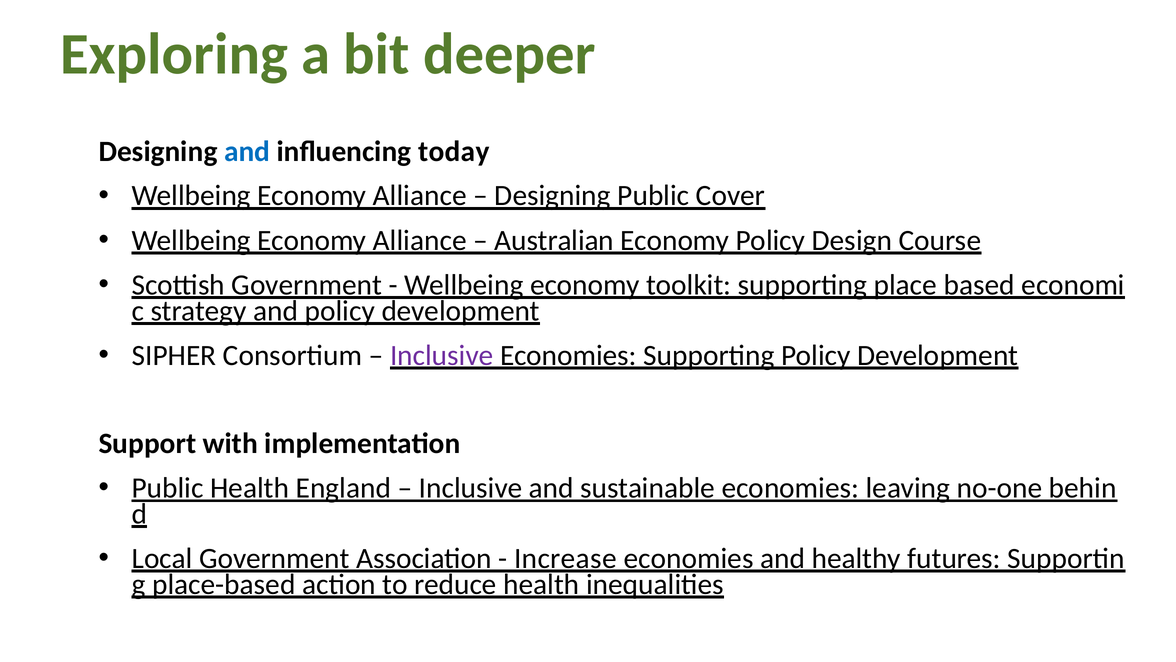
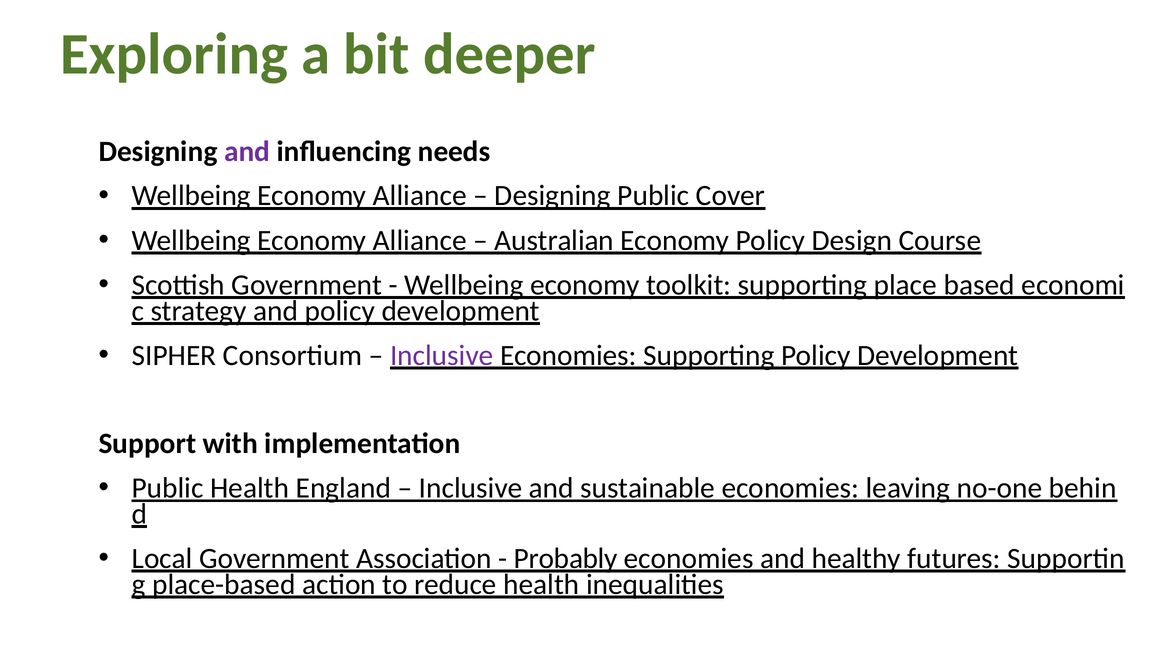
and at (247, 151) colour: blue -> purple
today: today -> needs
Increase: Increase -> Probably
